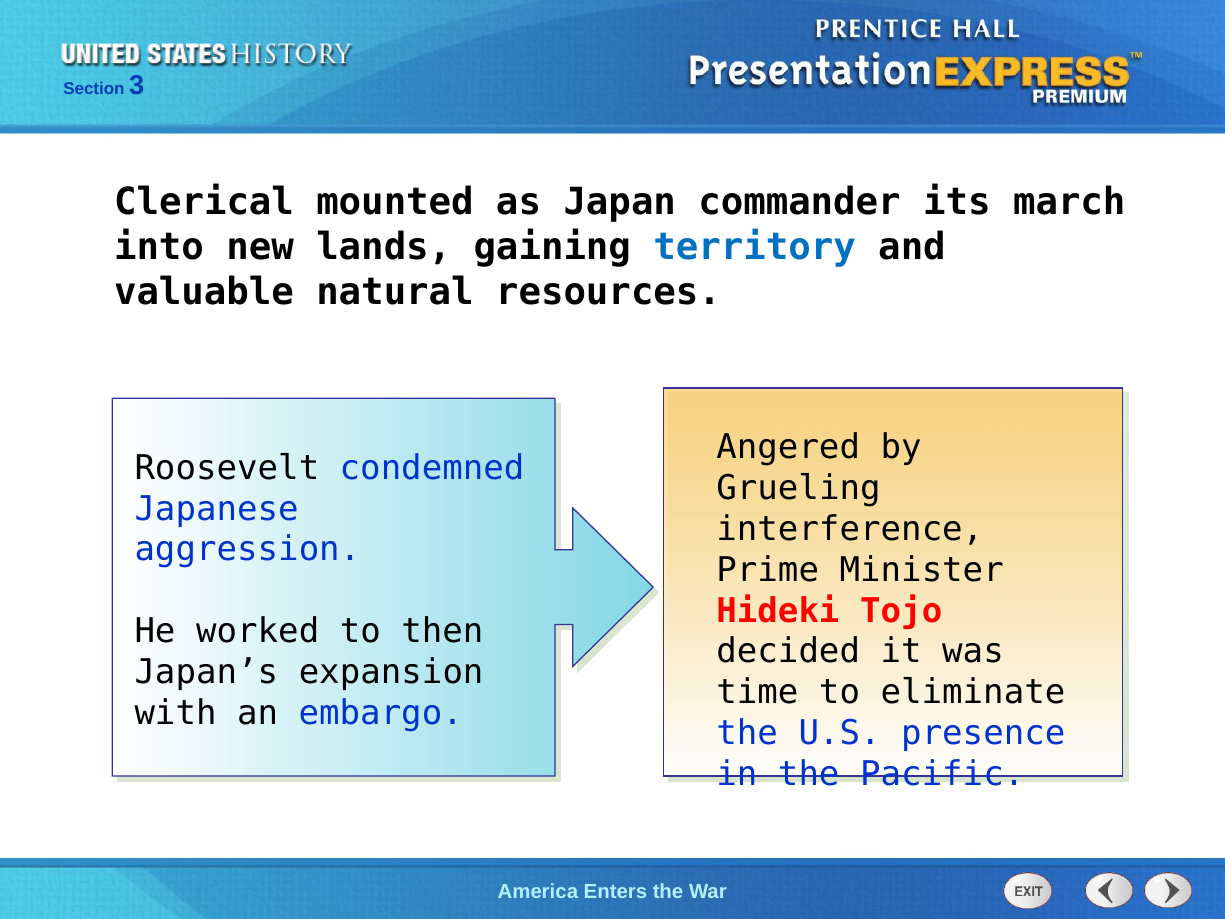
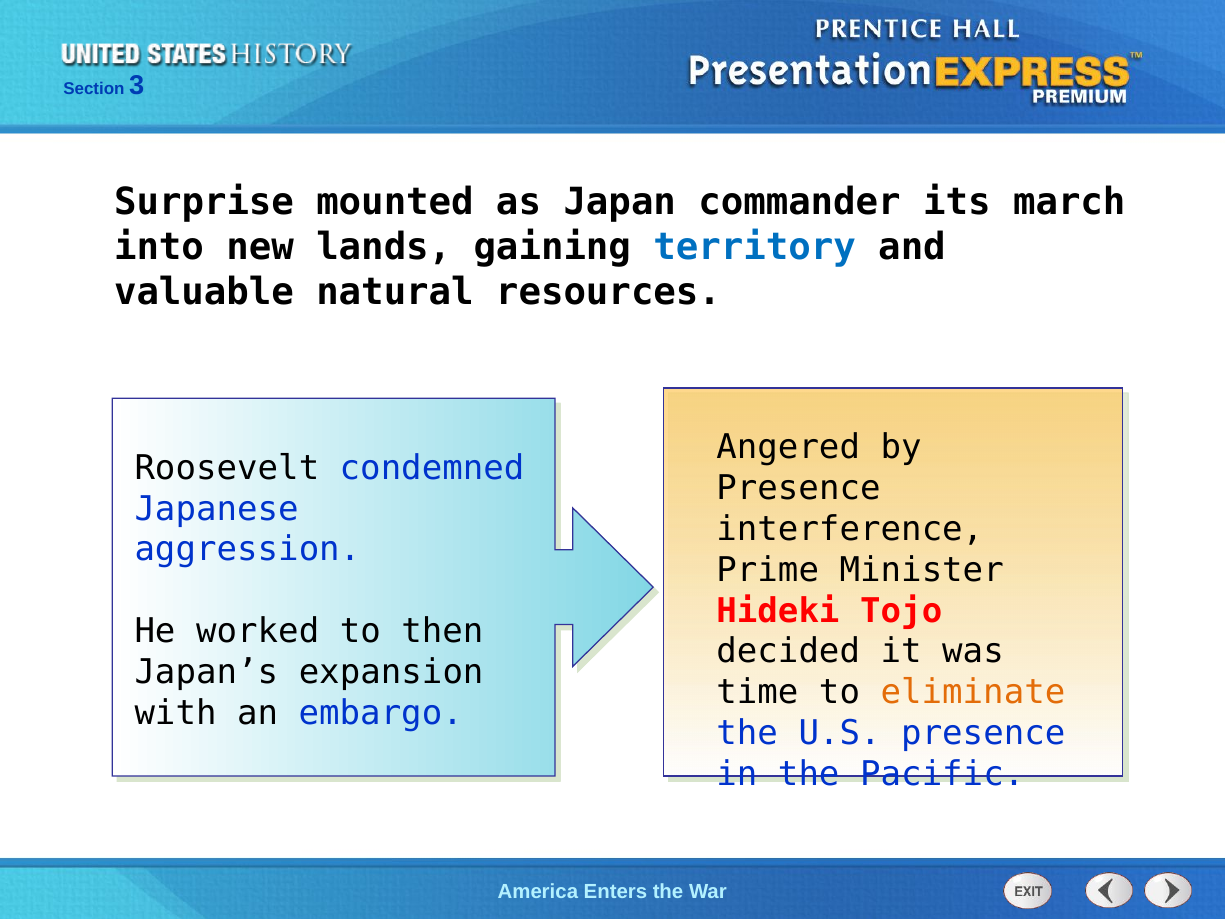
Clerical: Clerical -> Surprise
Grueling at (798, 488): Grueling -> Presence
eliminate colour: black -> orange
